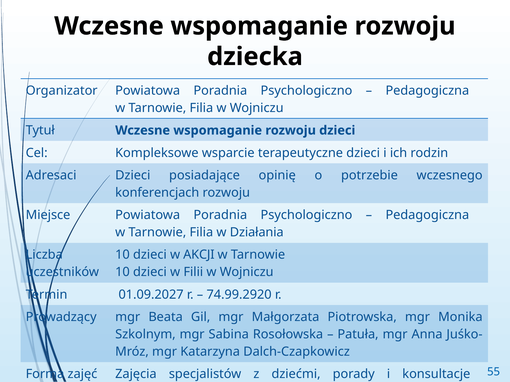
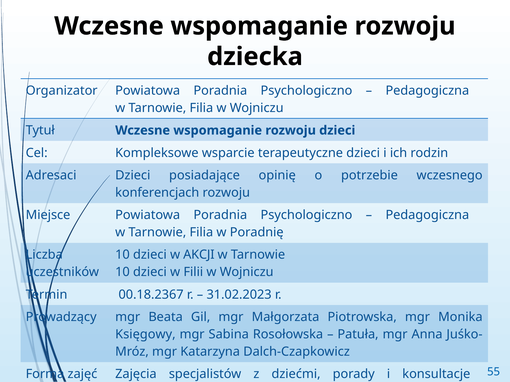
Działania: Działania -> Poradnię
01.09.2027: 01.09.2027 -> 00.18.2367
74.99.2920: 74.99.2920 -> 31.02.2023
Szkolnym: Szkolnym -> Księgowy
